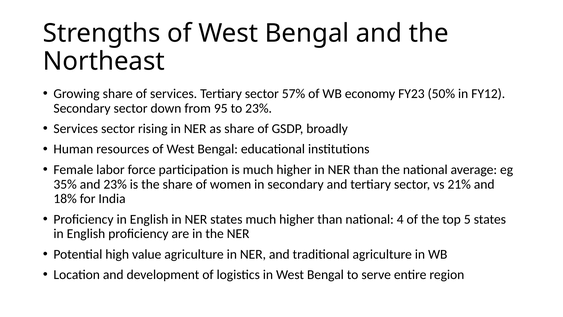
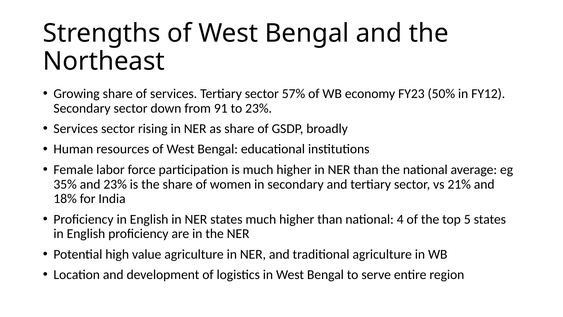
95: 95 -> 91
